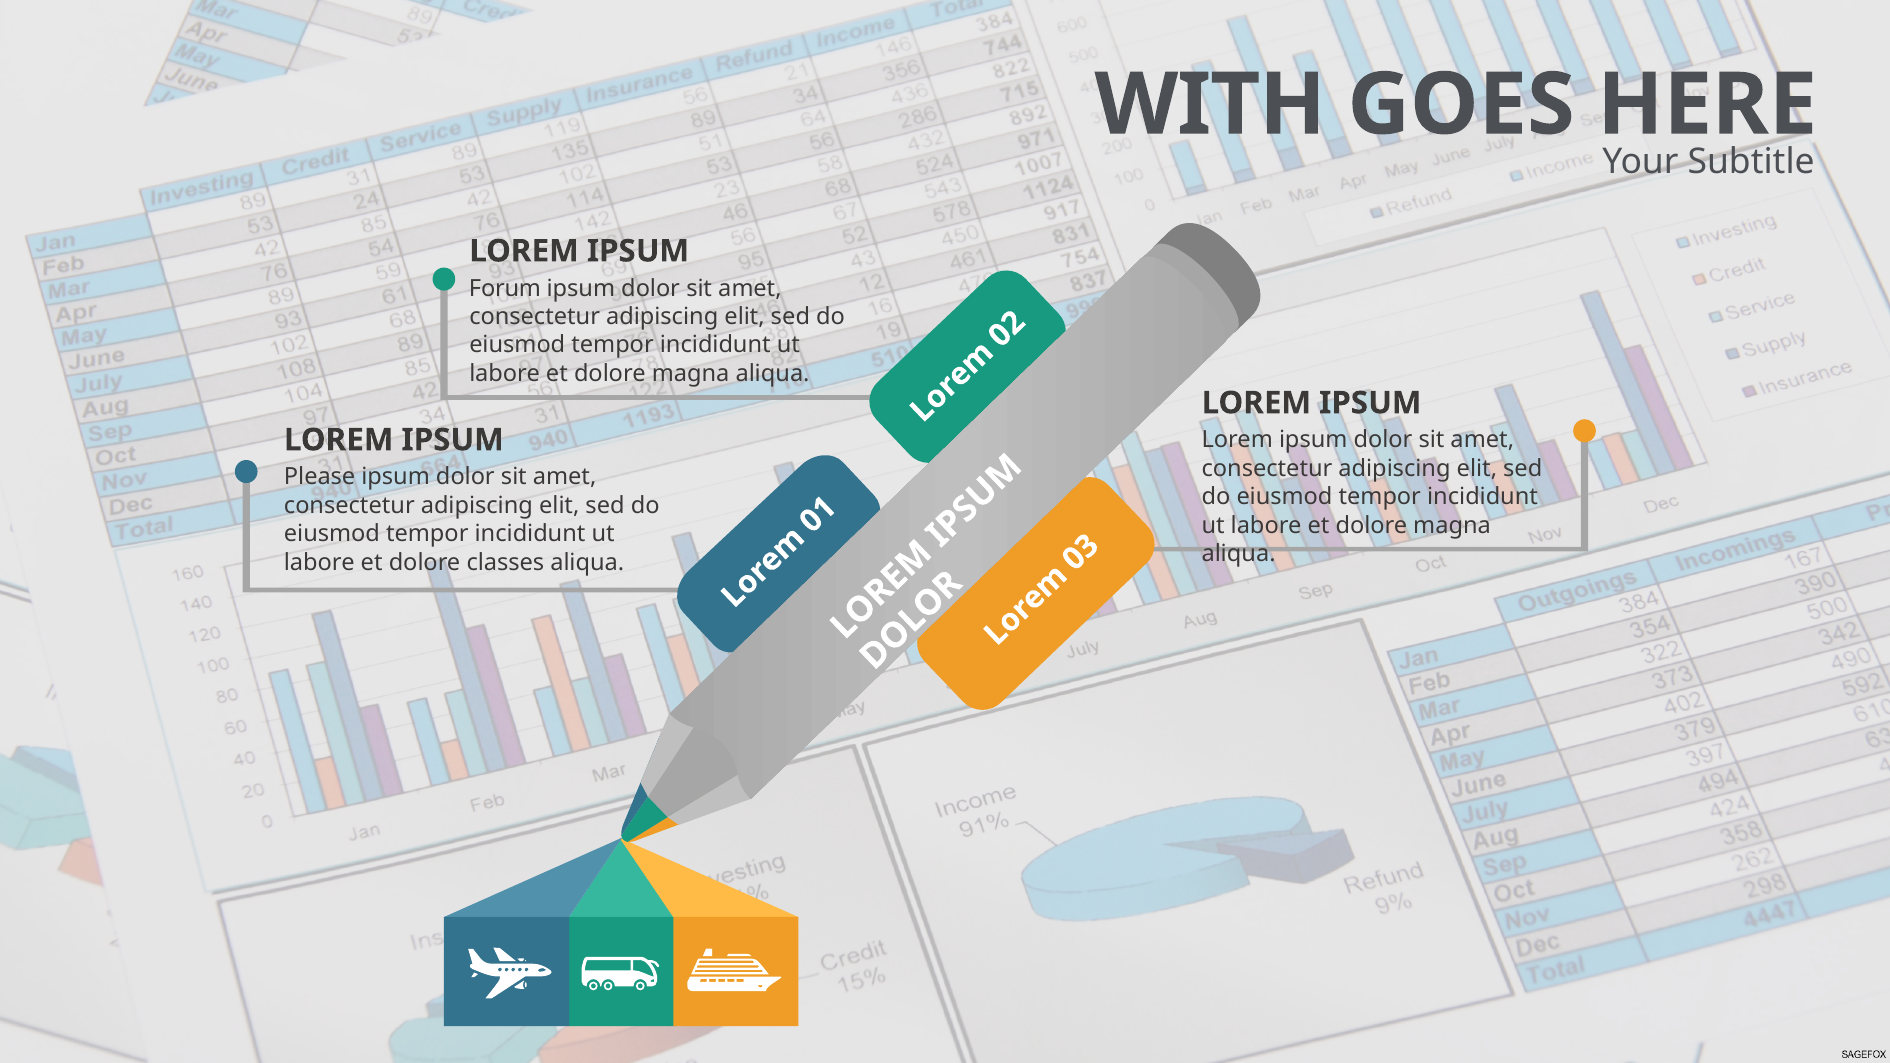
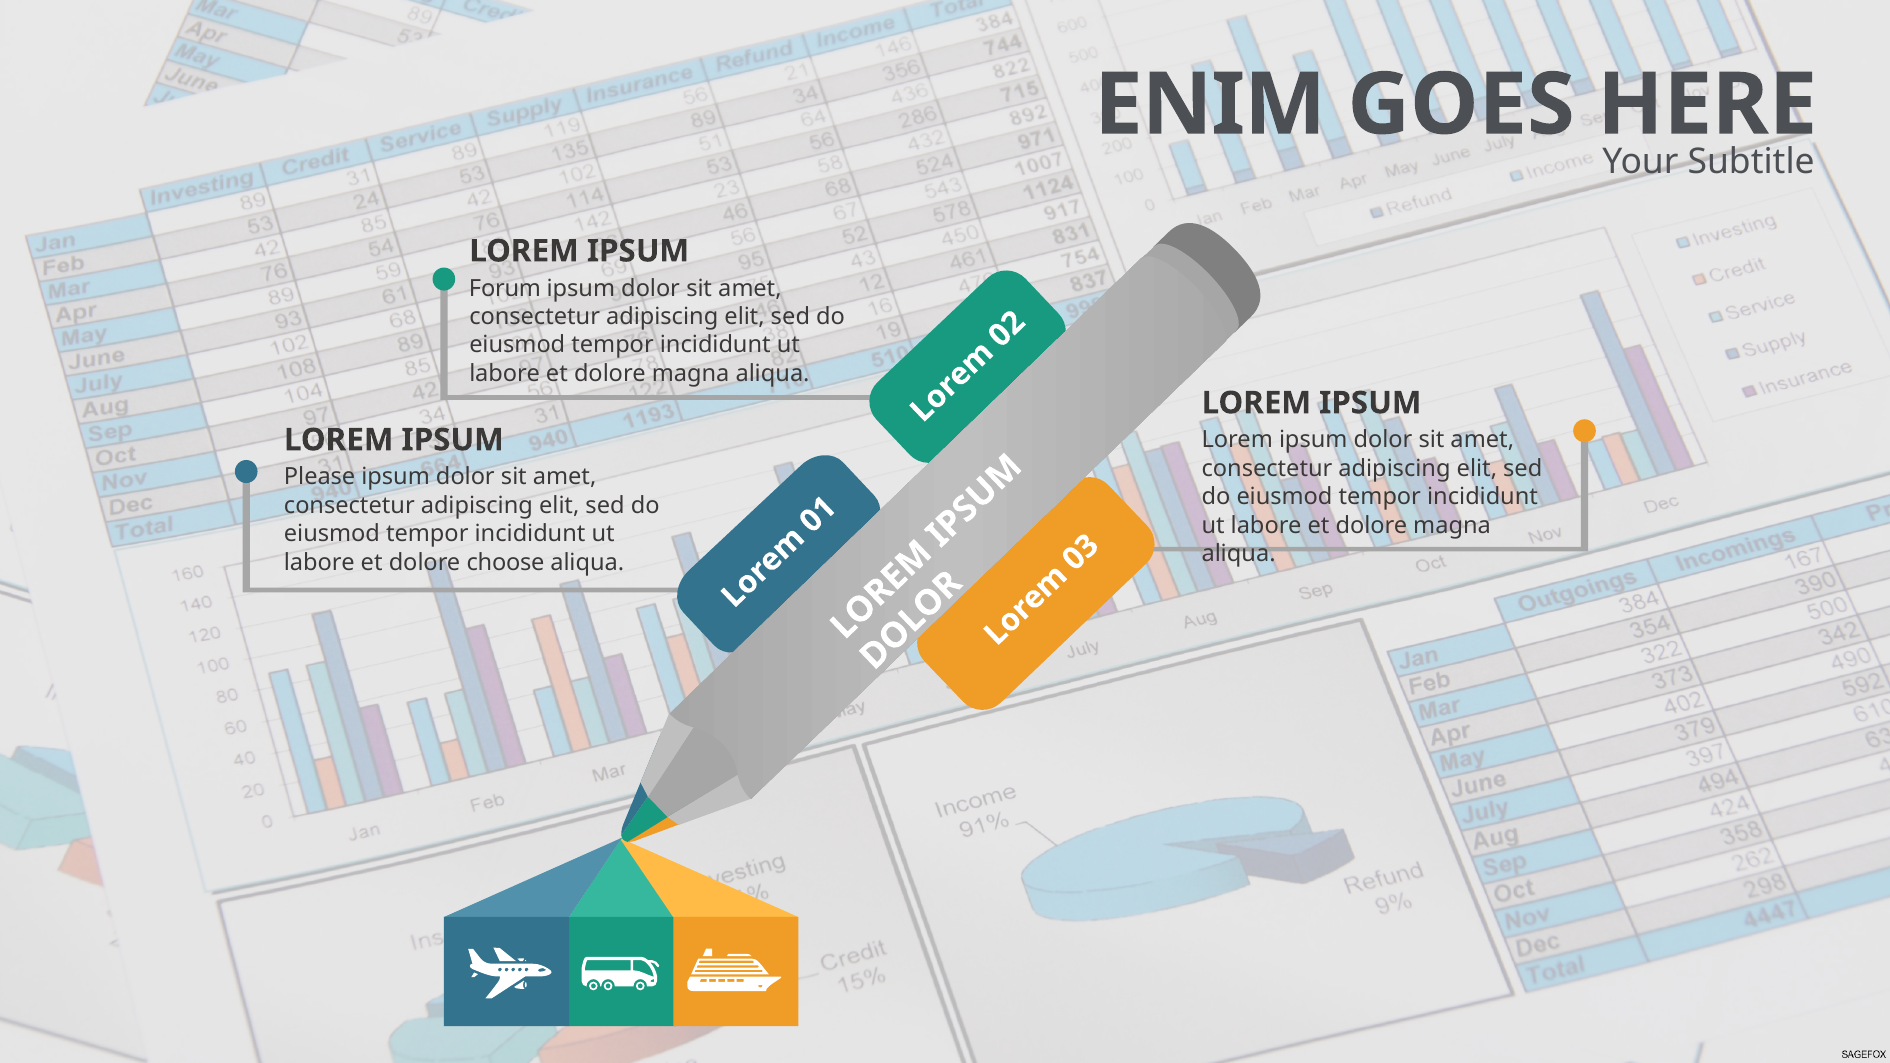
WITH: WITH -> ENIM
classes: classes -> choose
